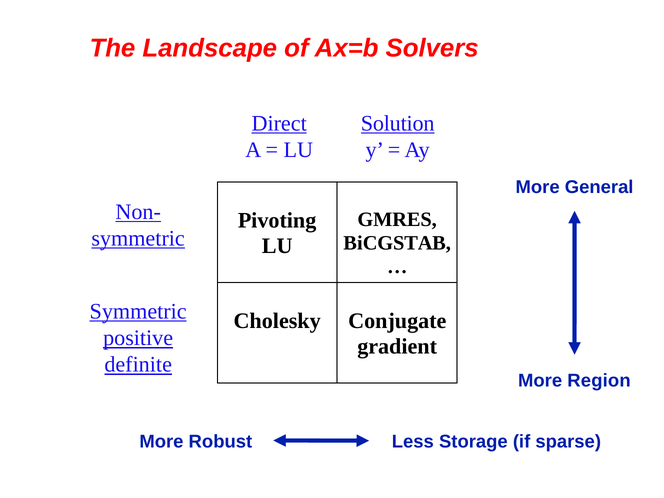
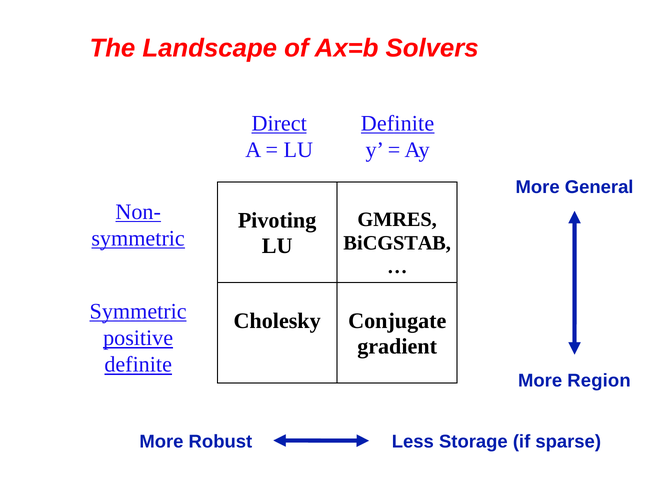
Solution at (398, 123): Solution -> Definite
